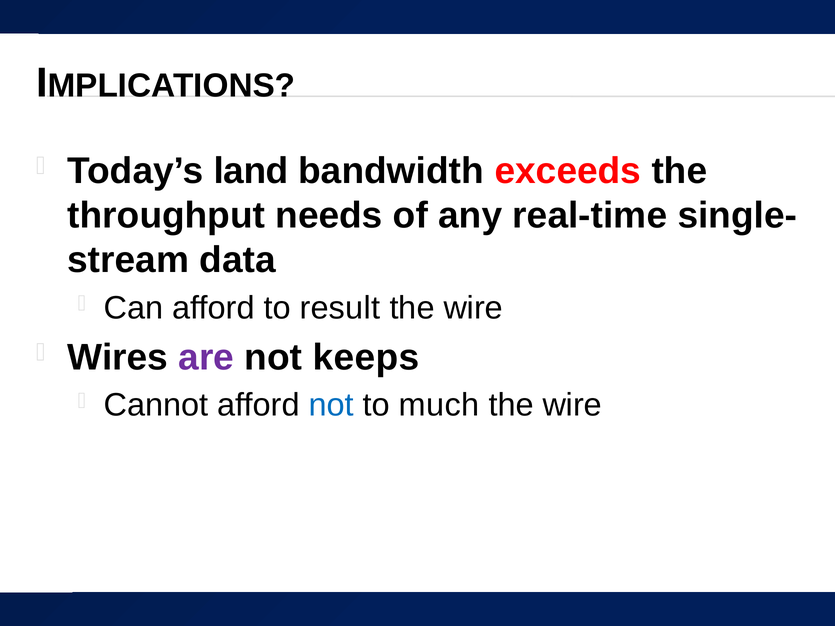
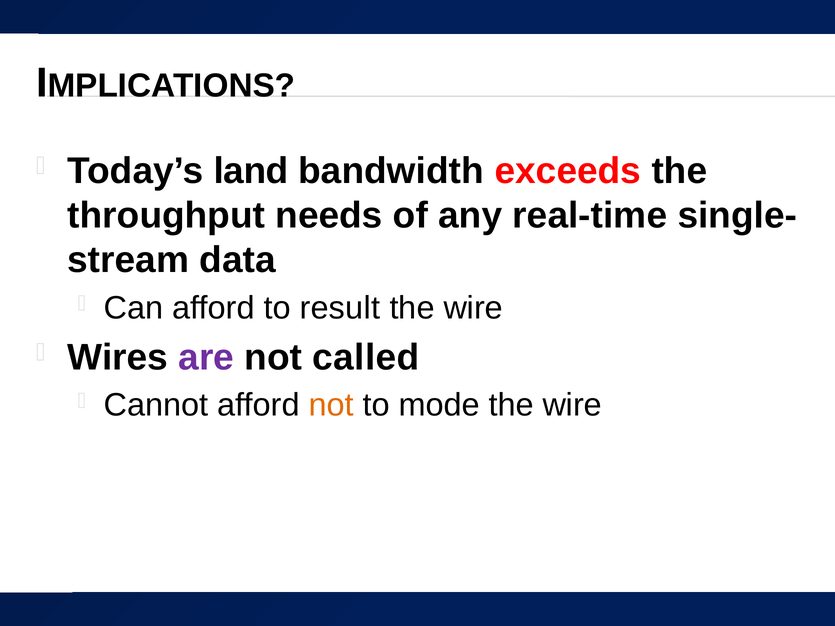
keeps: keeps -> called
not at (331, 405) colour: blue -> orange
much: much -> mode
